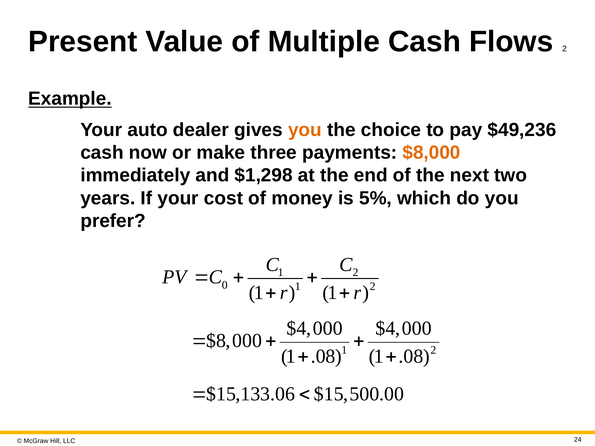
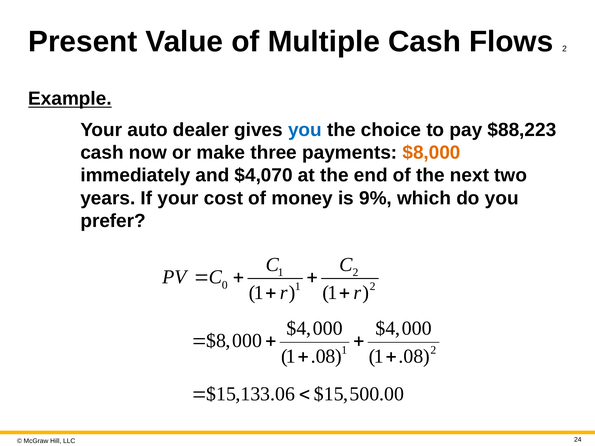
you at (305, 130) colour: orange -> blue
$49,236: $49,236 -> $88,223
$1,298: $1,298 -> $4,070
5%: 5% -> 9%
